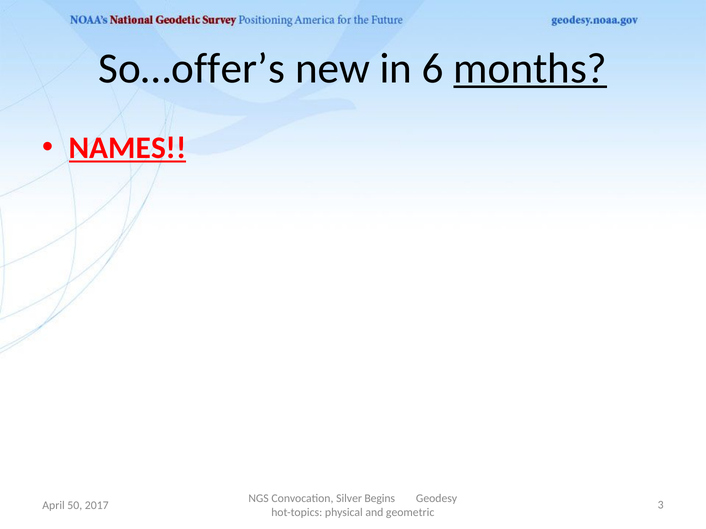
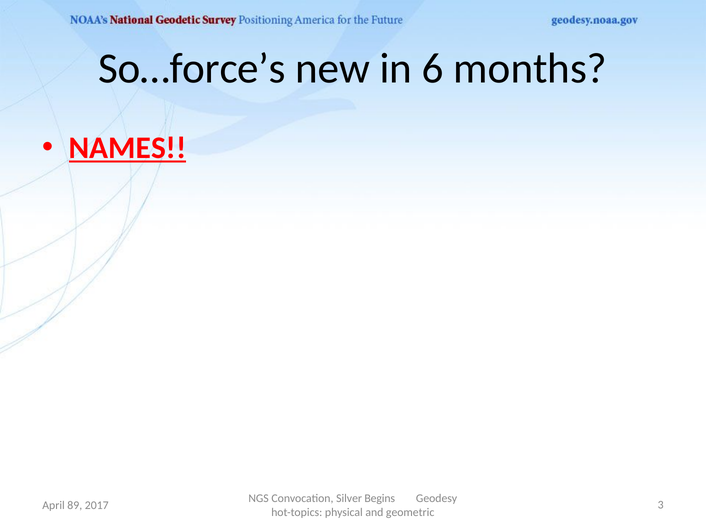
So…offer’s: So…offer’s -> So…force’s
months underline: present -> none
50: 50 -> 89
